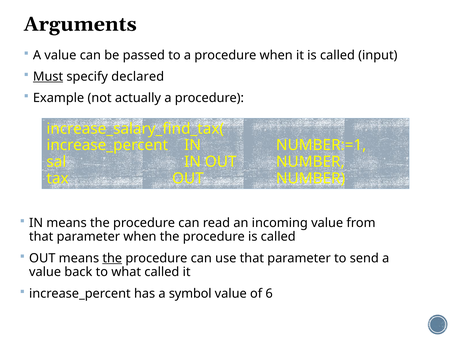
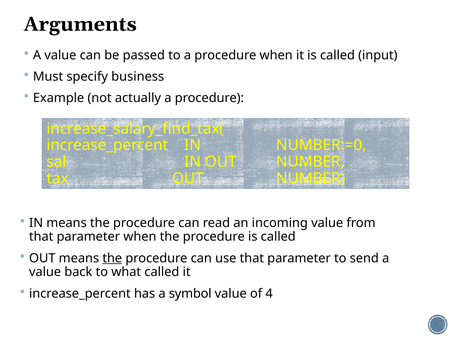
Must underline: present -> none
declared: declared -> business
NUMBER:=1: NUMBER:=1 -> NUMBER:=0
6: 6 -> 4
